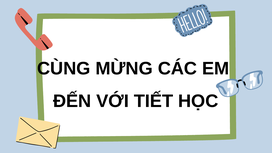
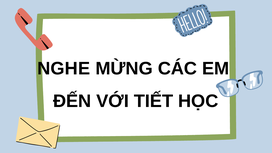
CÙNG: CÙNG -> NGHE
